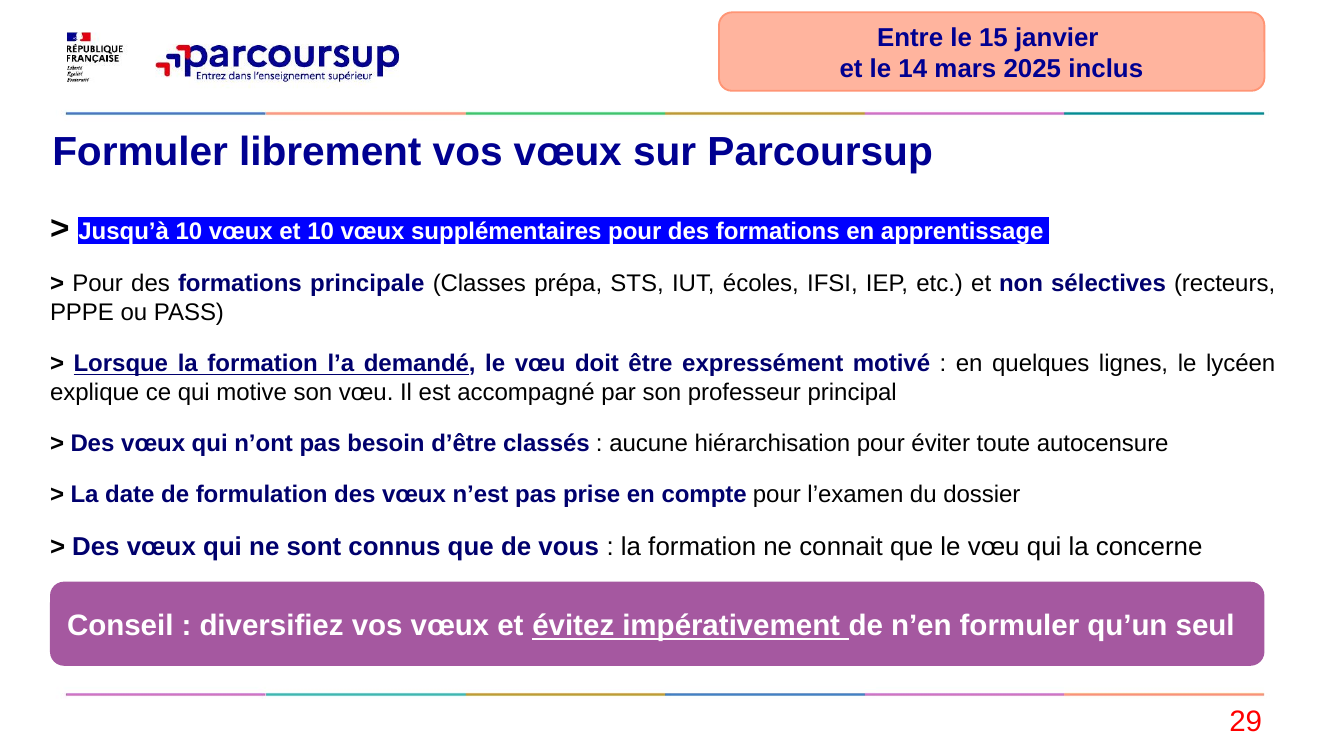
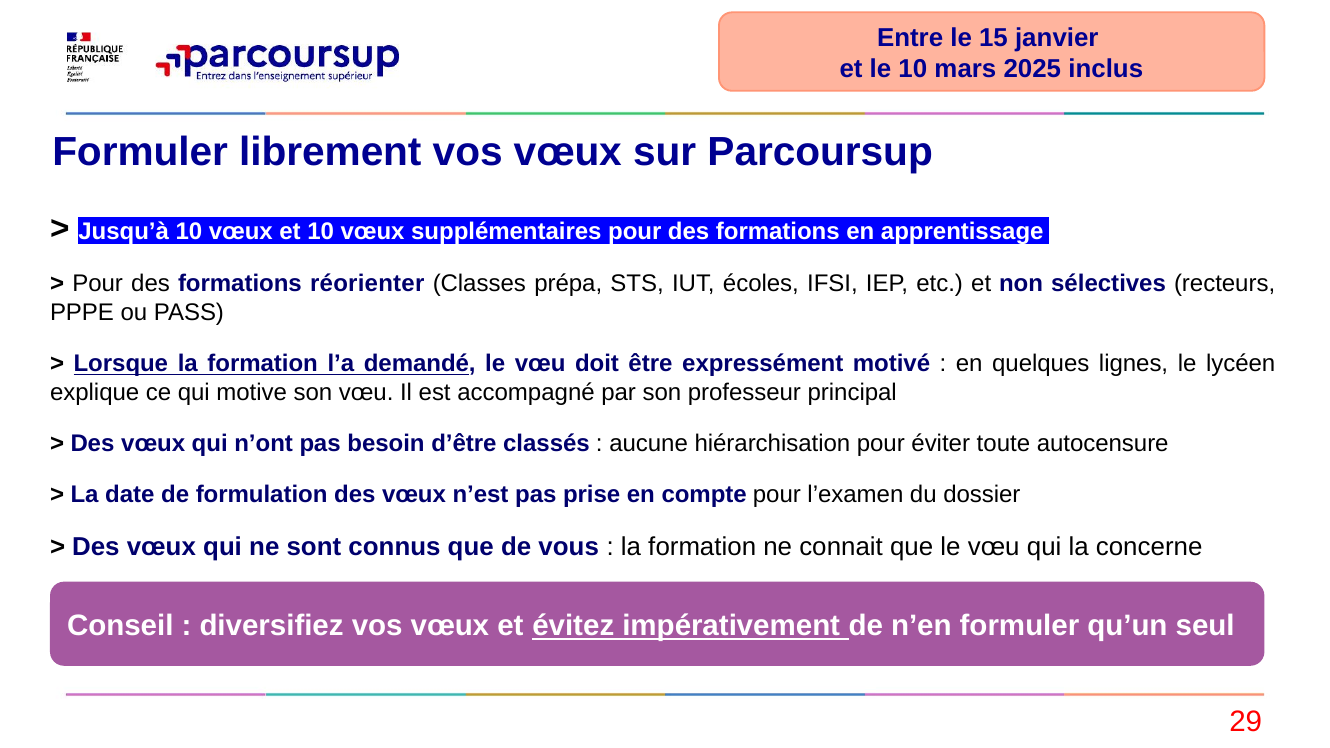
le 14: 14 -> 10
principale: principale -> réorienter
